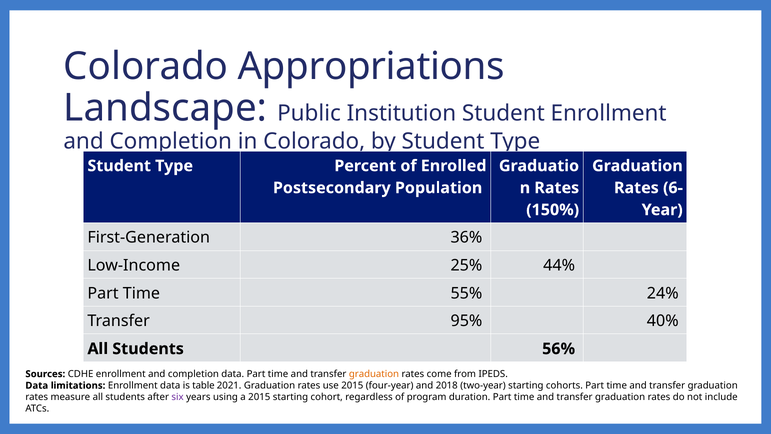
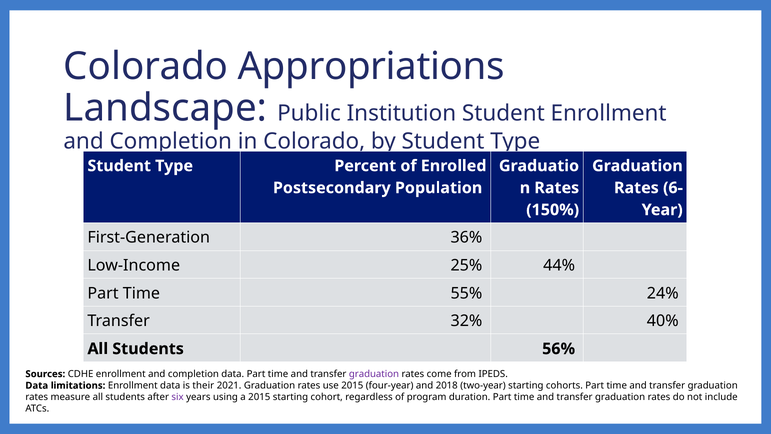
95%: 95% -> 32%
graduation at (374, 374) colour: orange -> purple
table: table -> their
